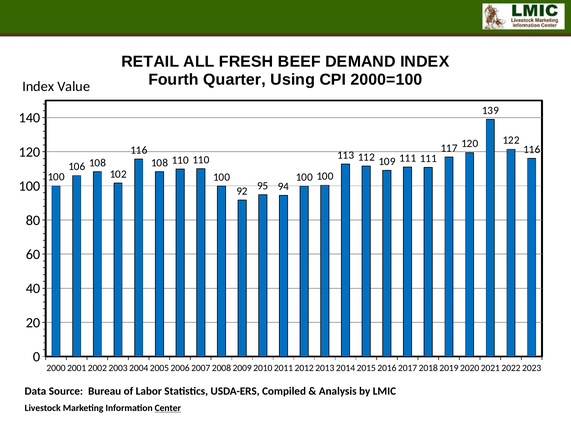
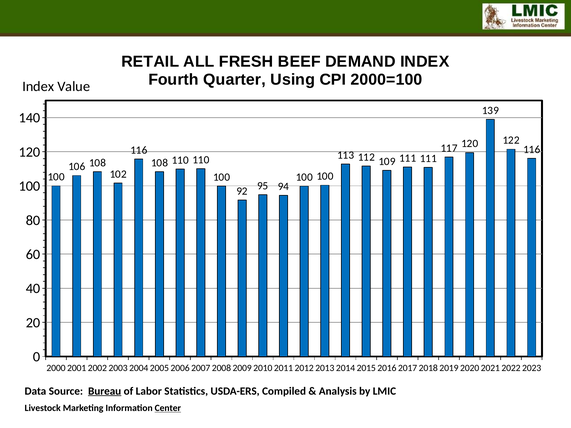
Bureau underline: none -> present
